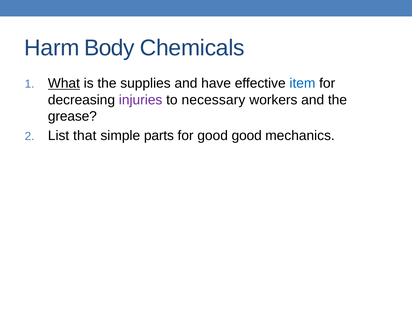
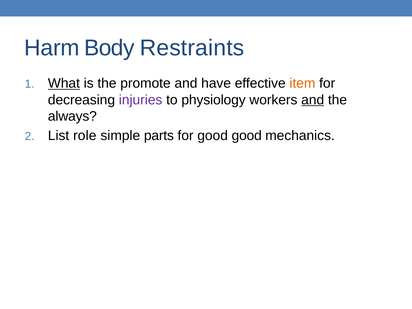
Chemicals: Chemicals -> Restraints
supplies: supplies -> promote
item colour: blue -> orange
necessary: necessary -> physiology
and at (313, 100) underline: none -> present
grease: grease -> always
that: that -> role
